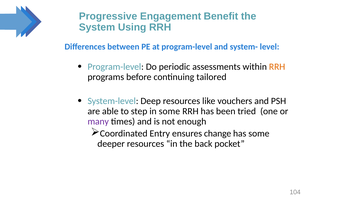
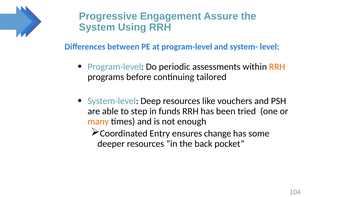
Benefit: Benefit -> Assure
in some: some -> funds
many colour: purple -> orange
